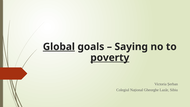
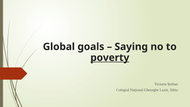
Global underline: present -> none
